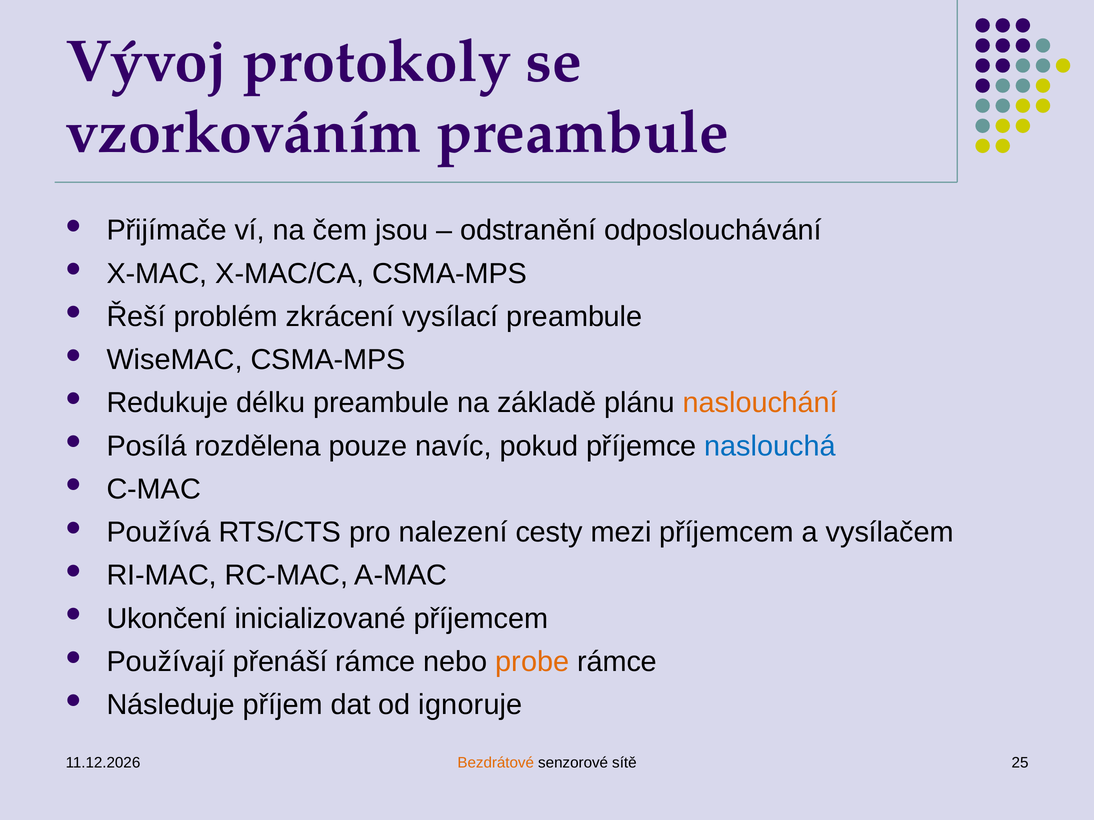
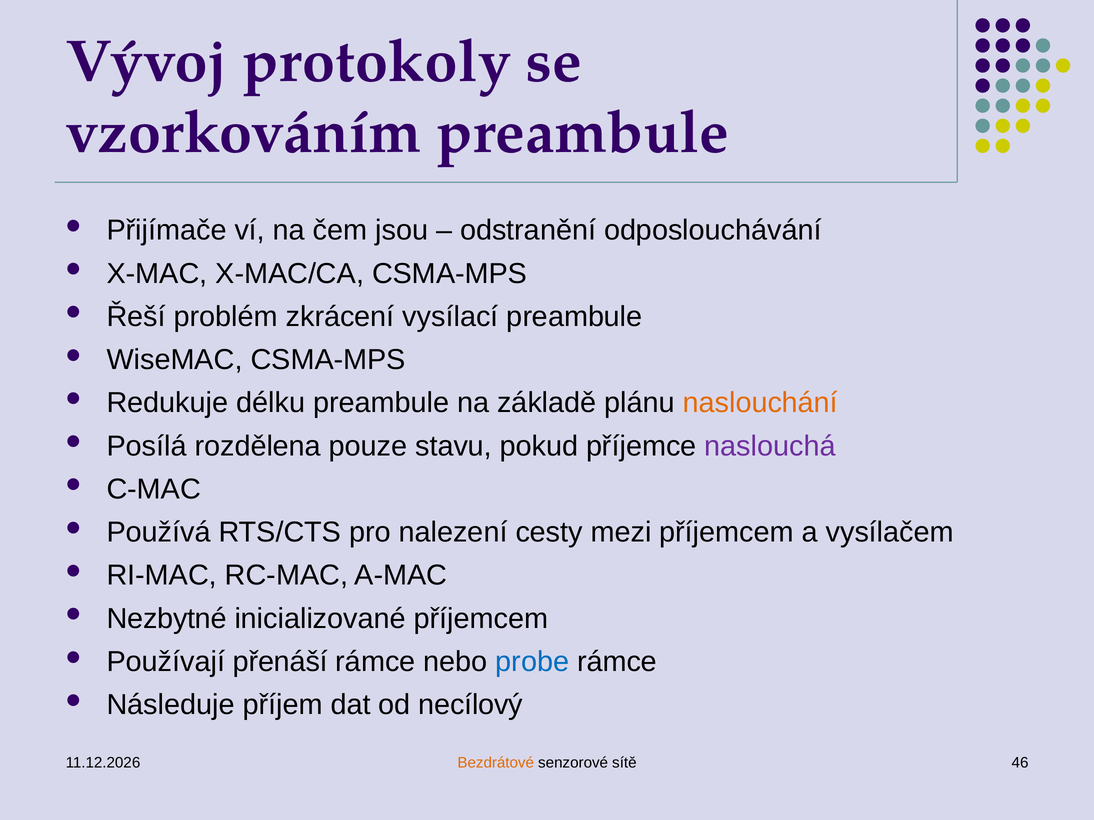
navíc: navíc -> stavu
naslouchá colour: blue -> purple
Ukončení: Ukončení -> Nezbytné
probe colour: orange -> blue
ignoruje: ignoruje -> necílový
25: 25 -> 46
